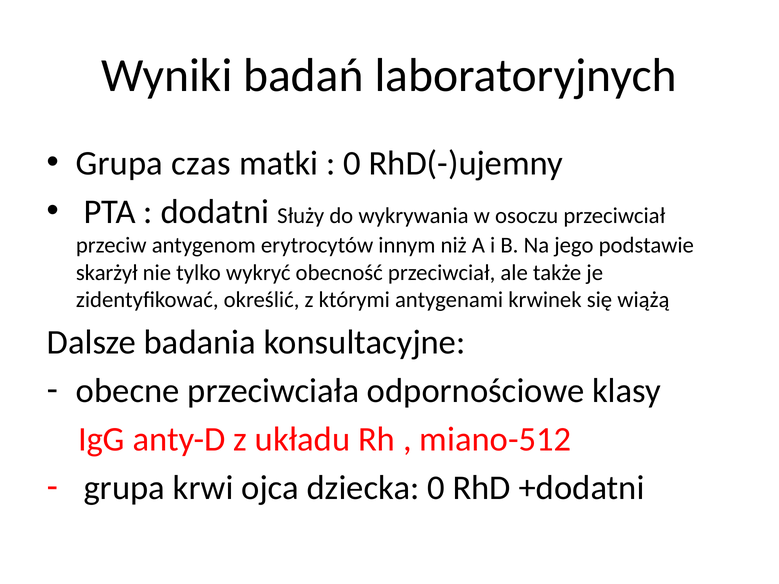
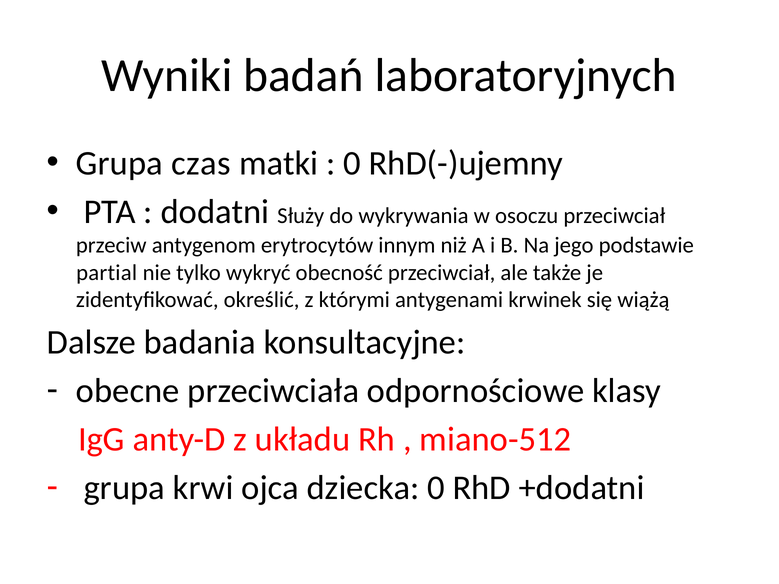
skarżył: skarżył -> partial
